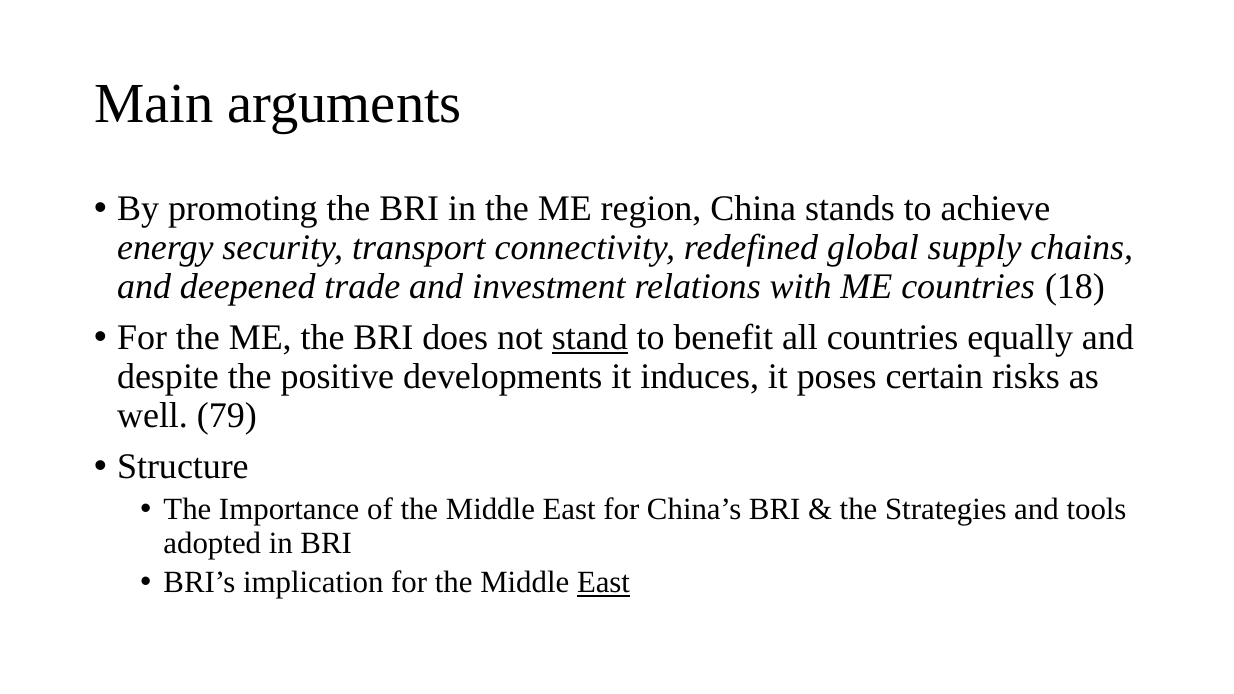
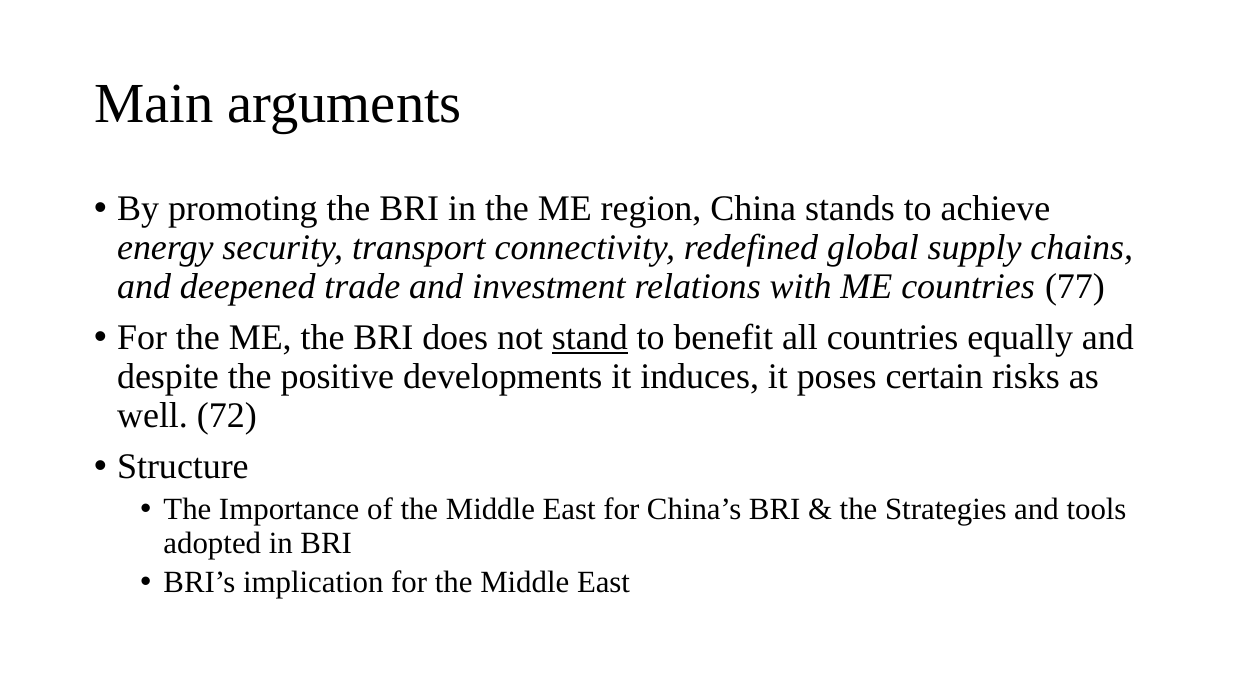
18: 18 -> 77
79: 79 -> 72
East at (604, 583) underline: present -> none
